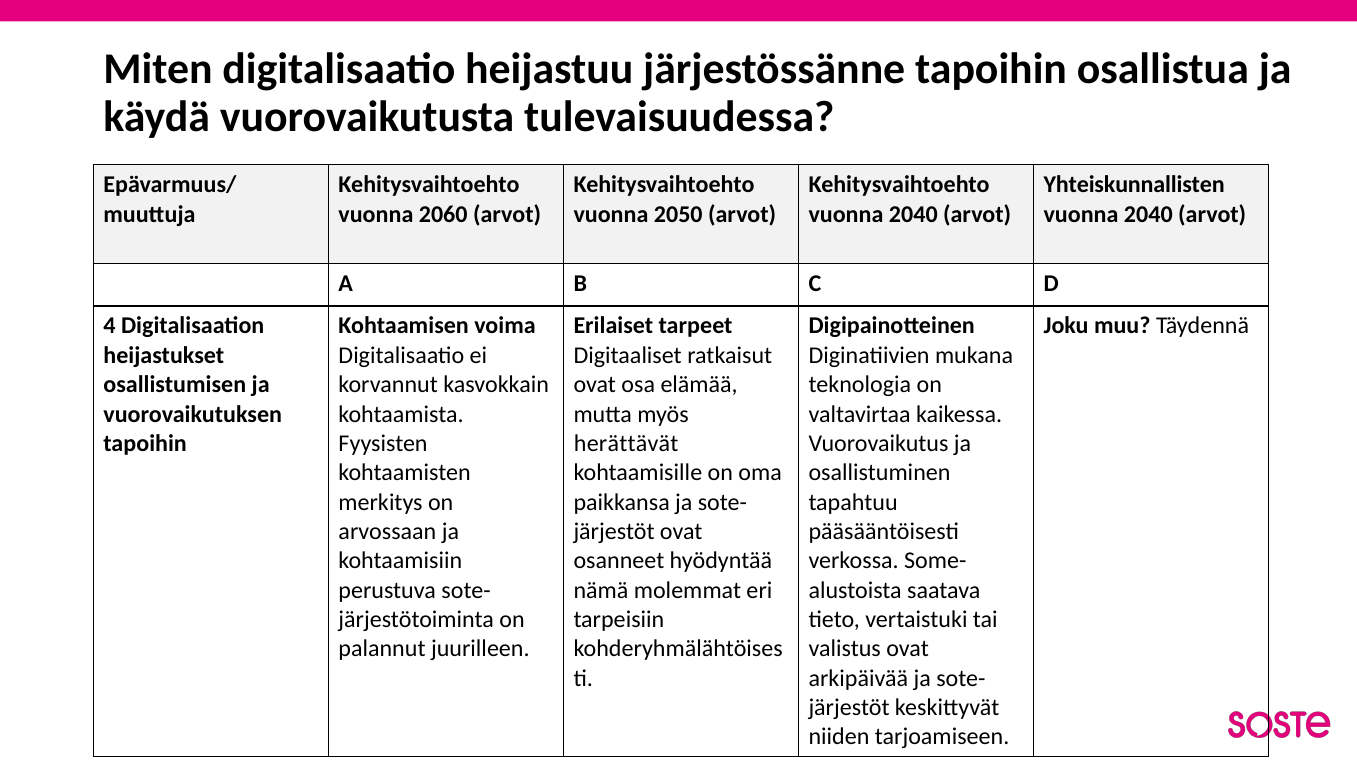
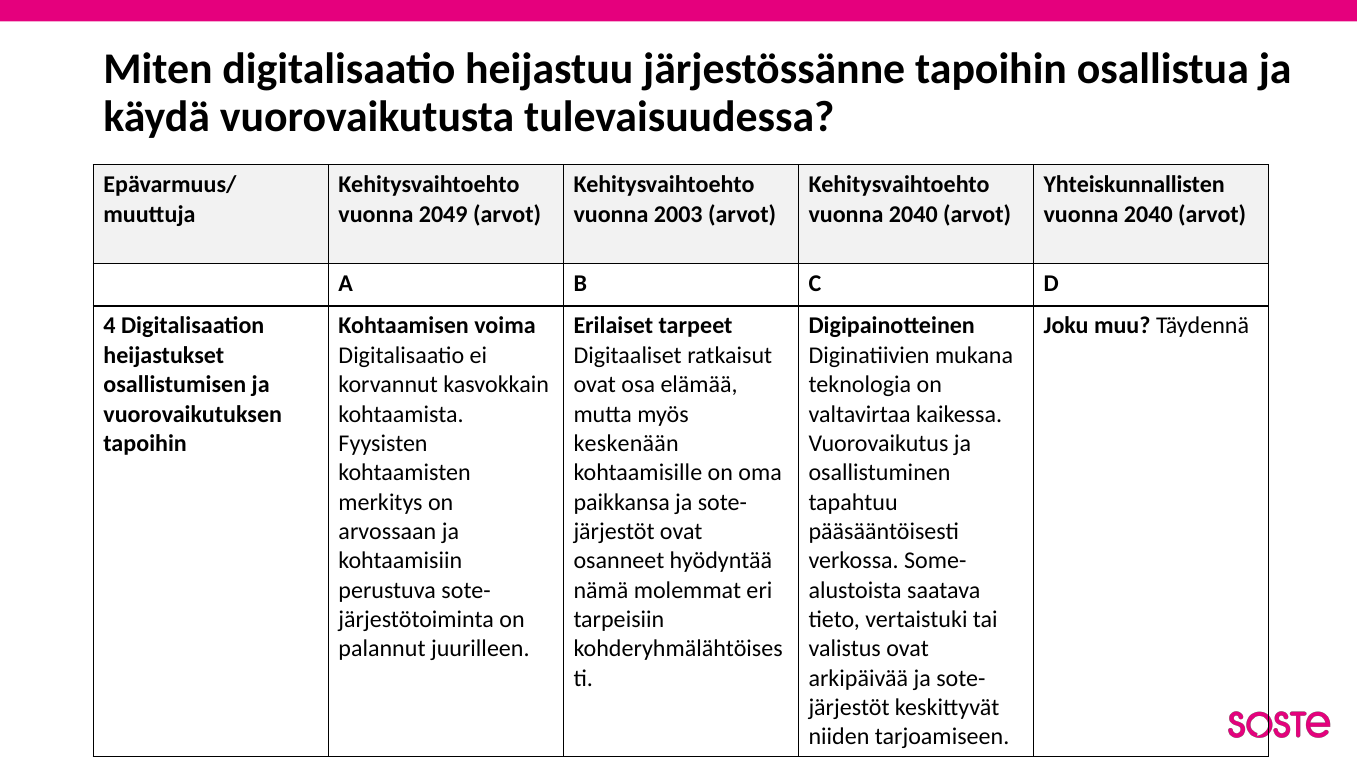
2060: 2060 -> 2049
2050: 2050 -> 2003
herättävät: herättävät -> keskenään
